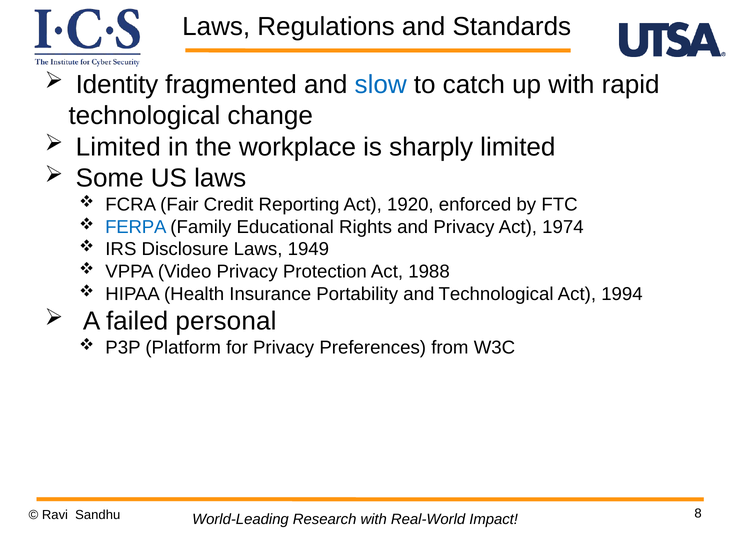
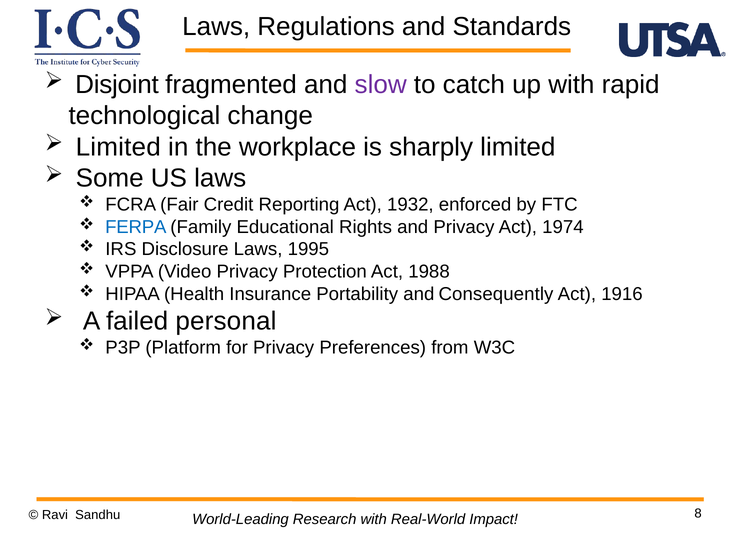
Identity: Identity -> Disjoint
slow colour: blue -> purple
1920: 1920 -> 1932
1949: 1949 -> 1995
and Technological: Technological -> Consequently
1994: 1994 -> 1916
